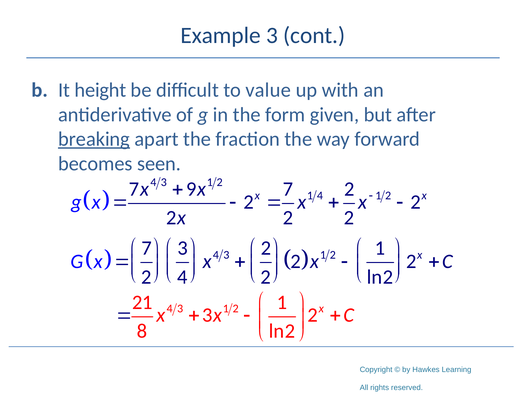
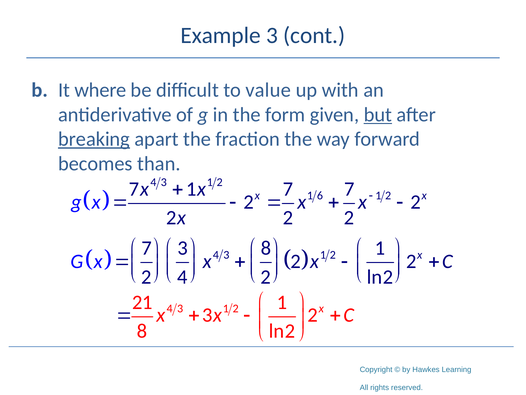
height: height -> where
but underline: none -> present
seen: seen -> than
9 at (191, 189): 9 -> 1
2 at (349, 189): 2 -> 7
4 at (320, 195): 4 -> 6
2 at (266, 248): 2 -> 8
